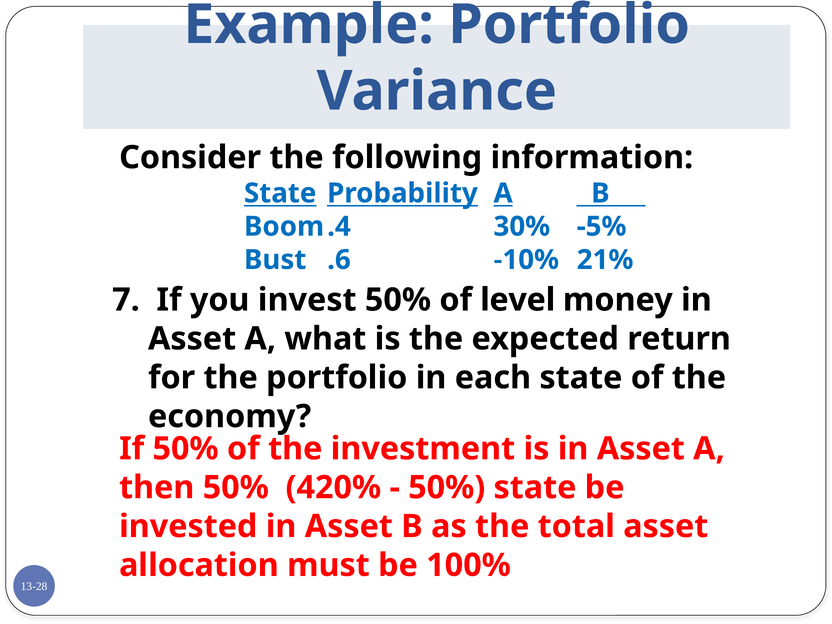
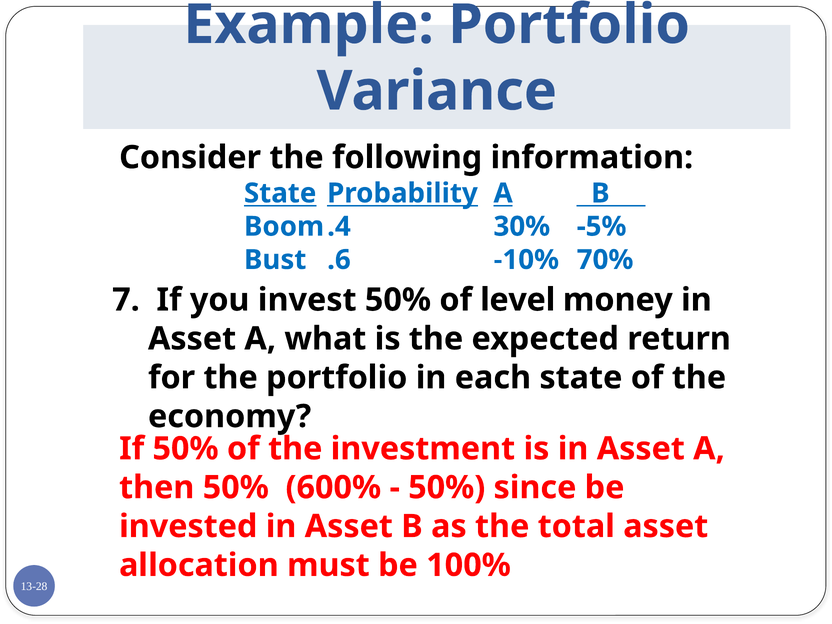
21%: 21% -> 70%
420%: 420% -> 600%
50% state: state -> since
